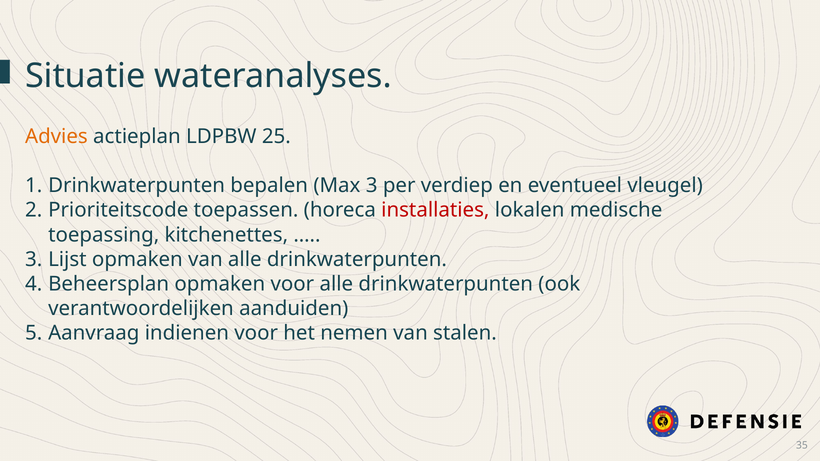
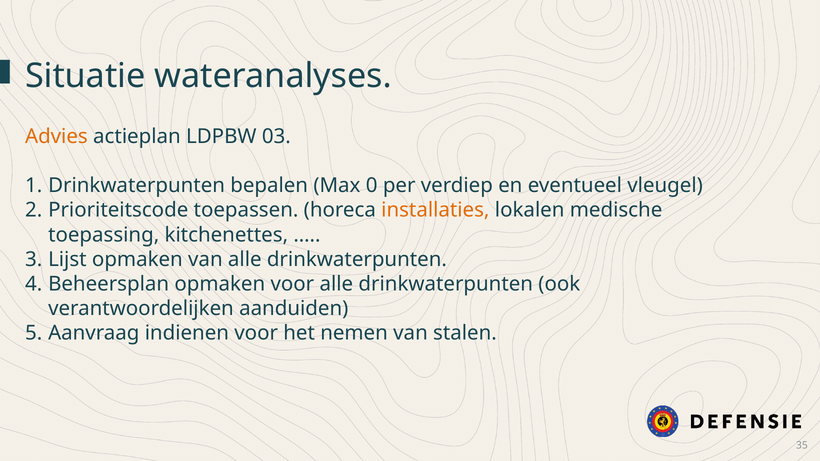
25: 25 -> 03
Max 3: 3 -> 0
installaties colour: red -> orange
